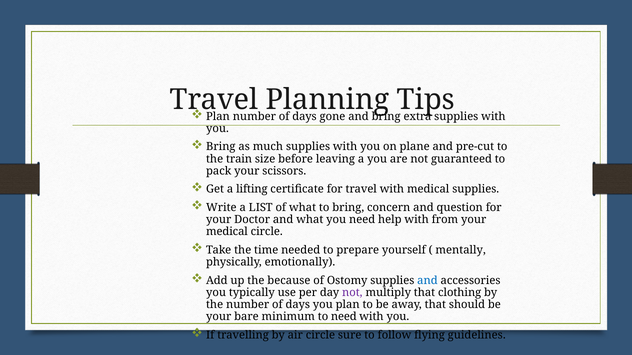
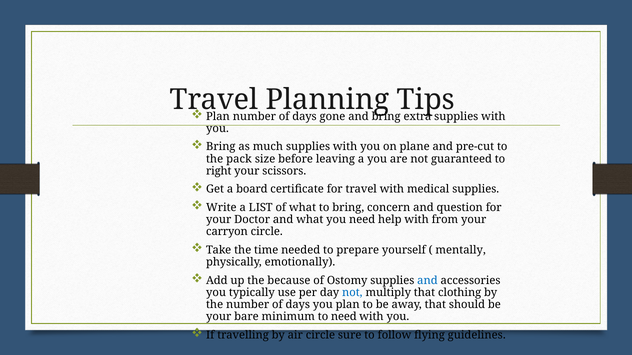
train: train -> pack
pack: pack -> right
lifting: lifting -> board
medical at (227, 232): medical -> carryon
not at (352, 293) colour: purple -> blue
